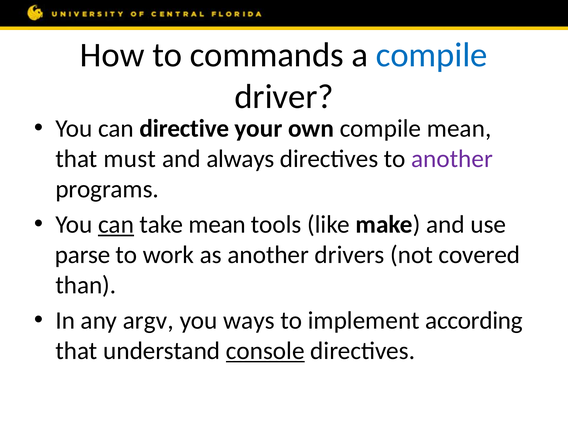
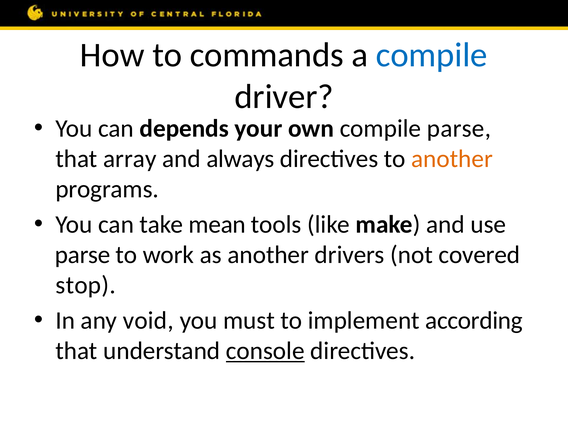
directive: directive -> depends
compile mean: mean -> parse
must: must -> array
another at (452, 159) colour: purple -> orange
can at (116, 225) underline: present -> none
than: than -> stop
argv: argv -> void
ways: ways -> must
